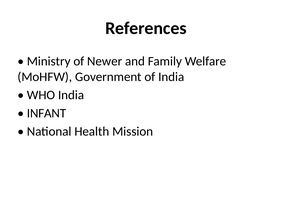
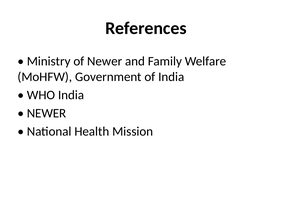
INFANT at (47, 113): INFANT -> NEWER
